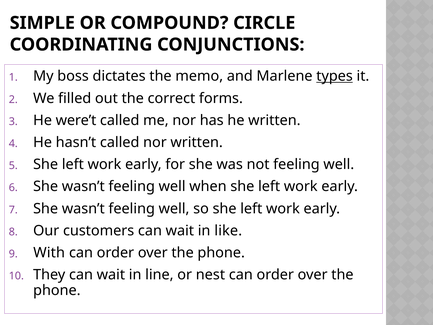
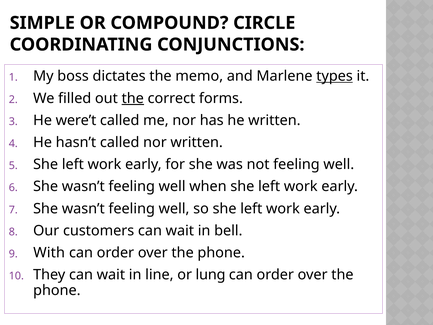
the at (133, 98) underline: none -> present
like: like -> bell
nest: nest -> lung
